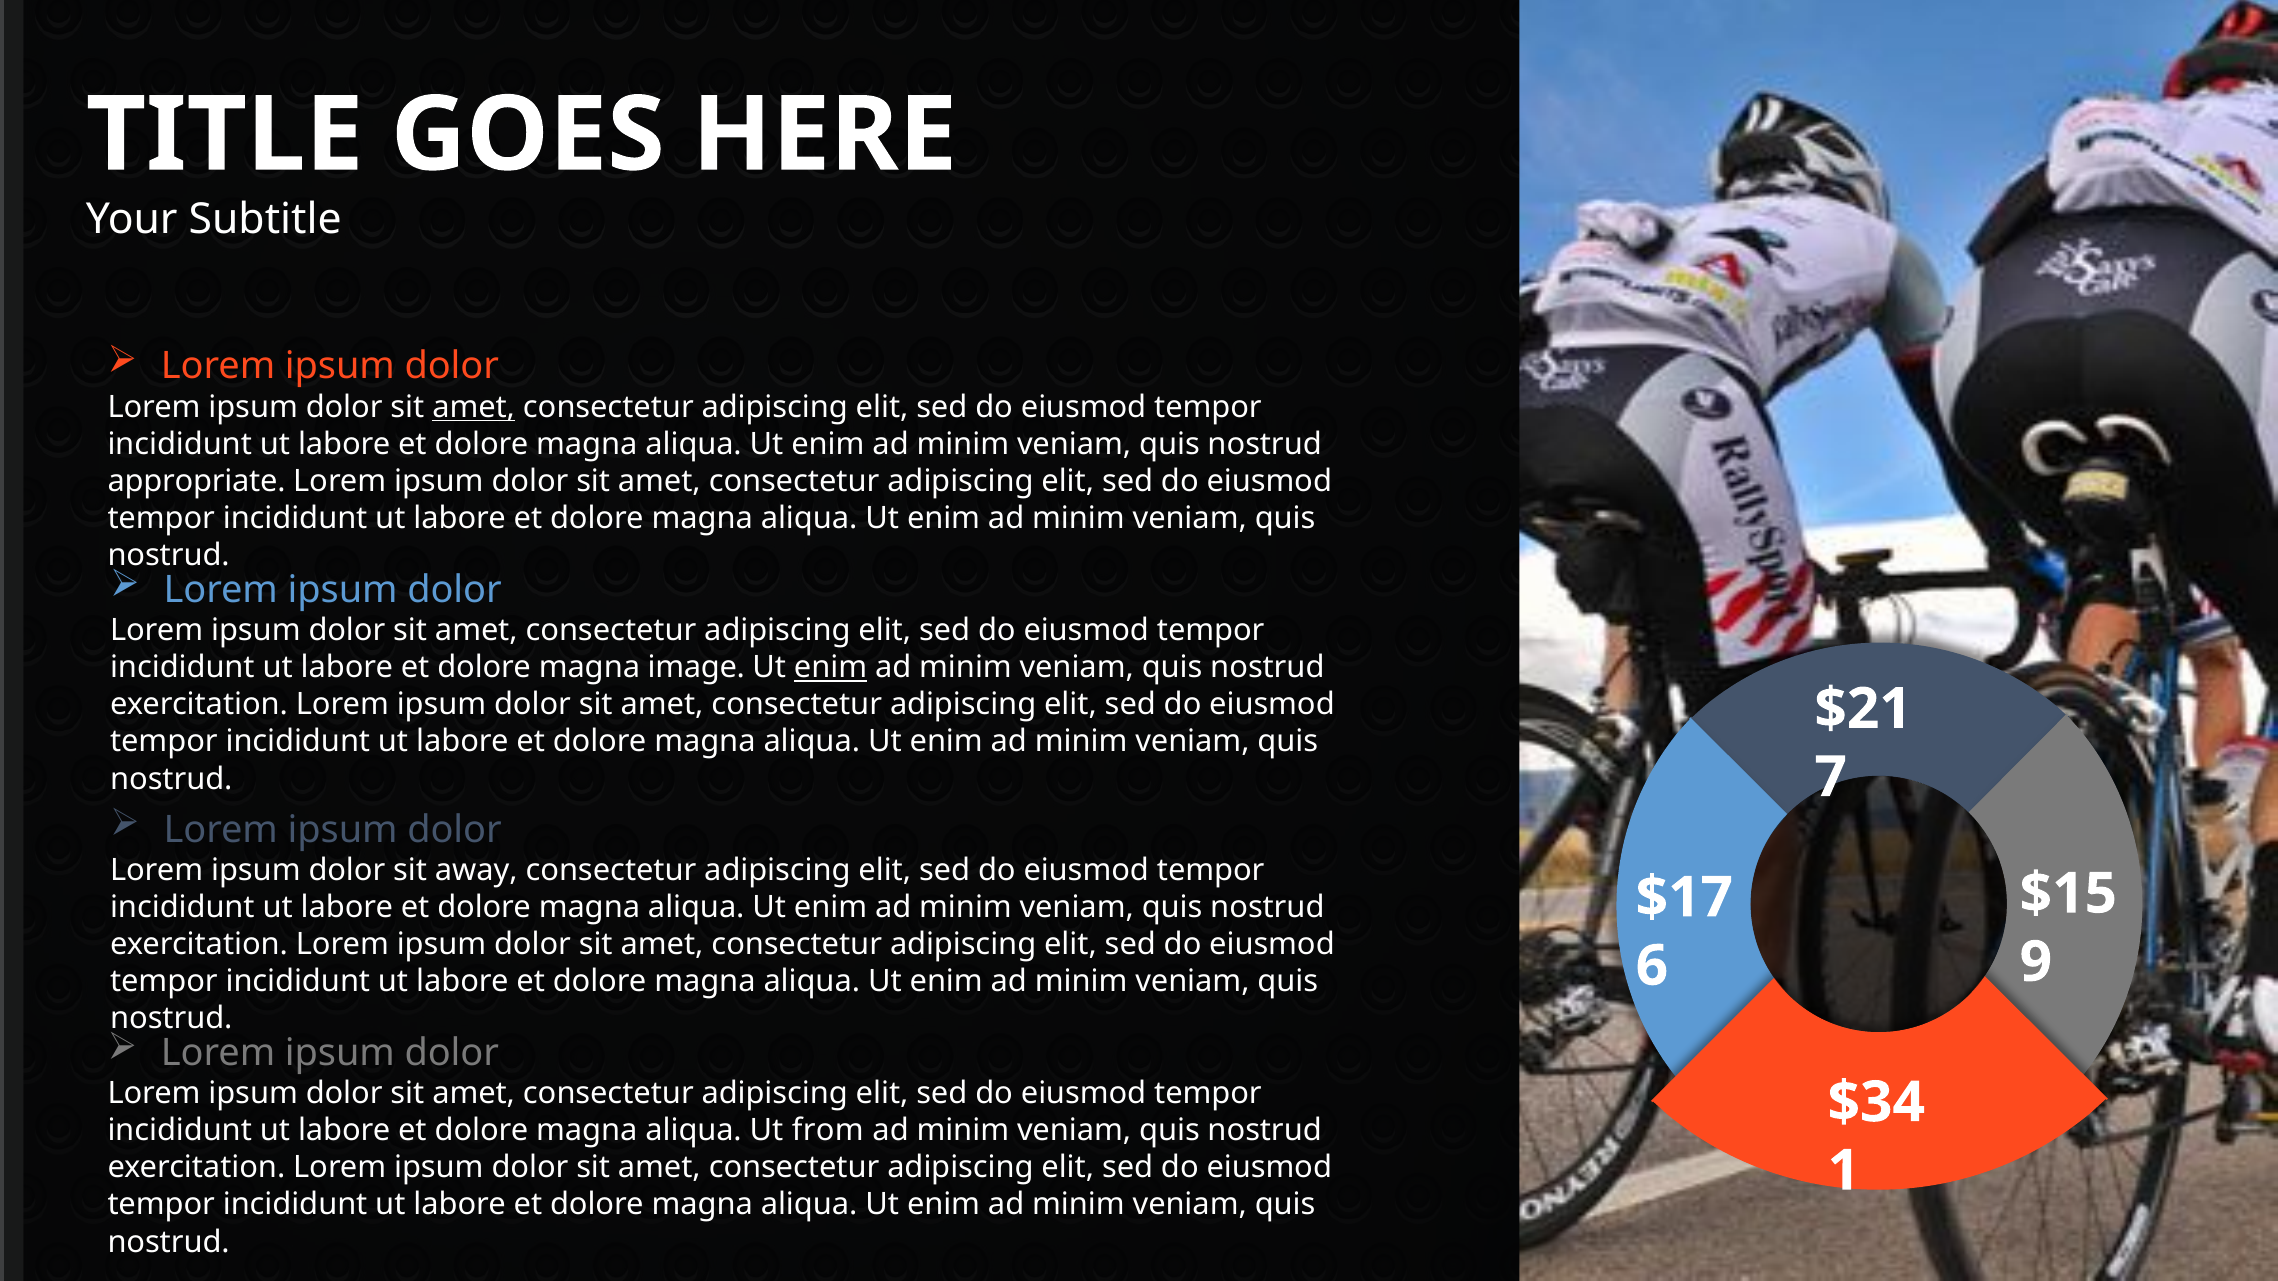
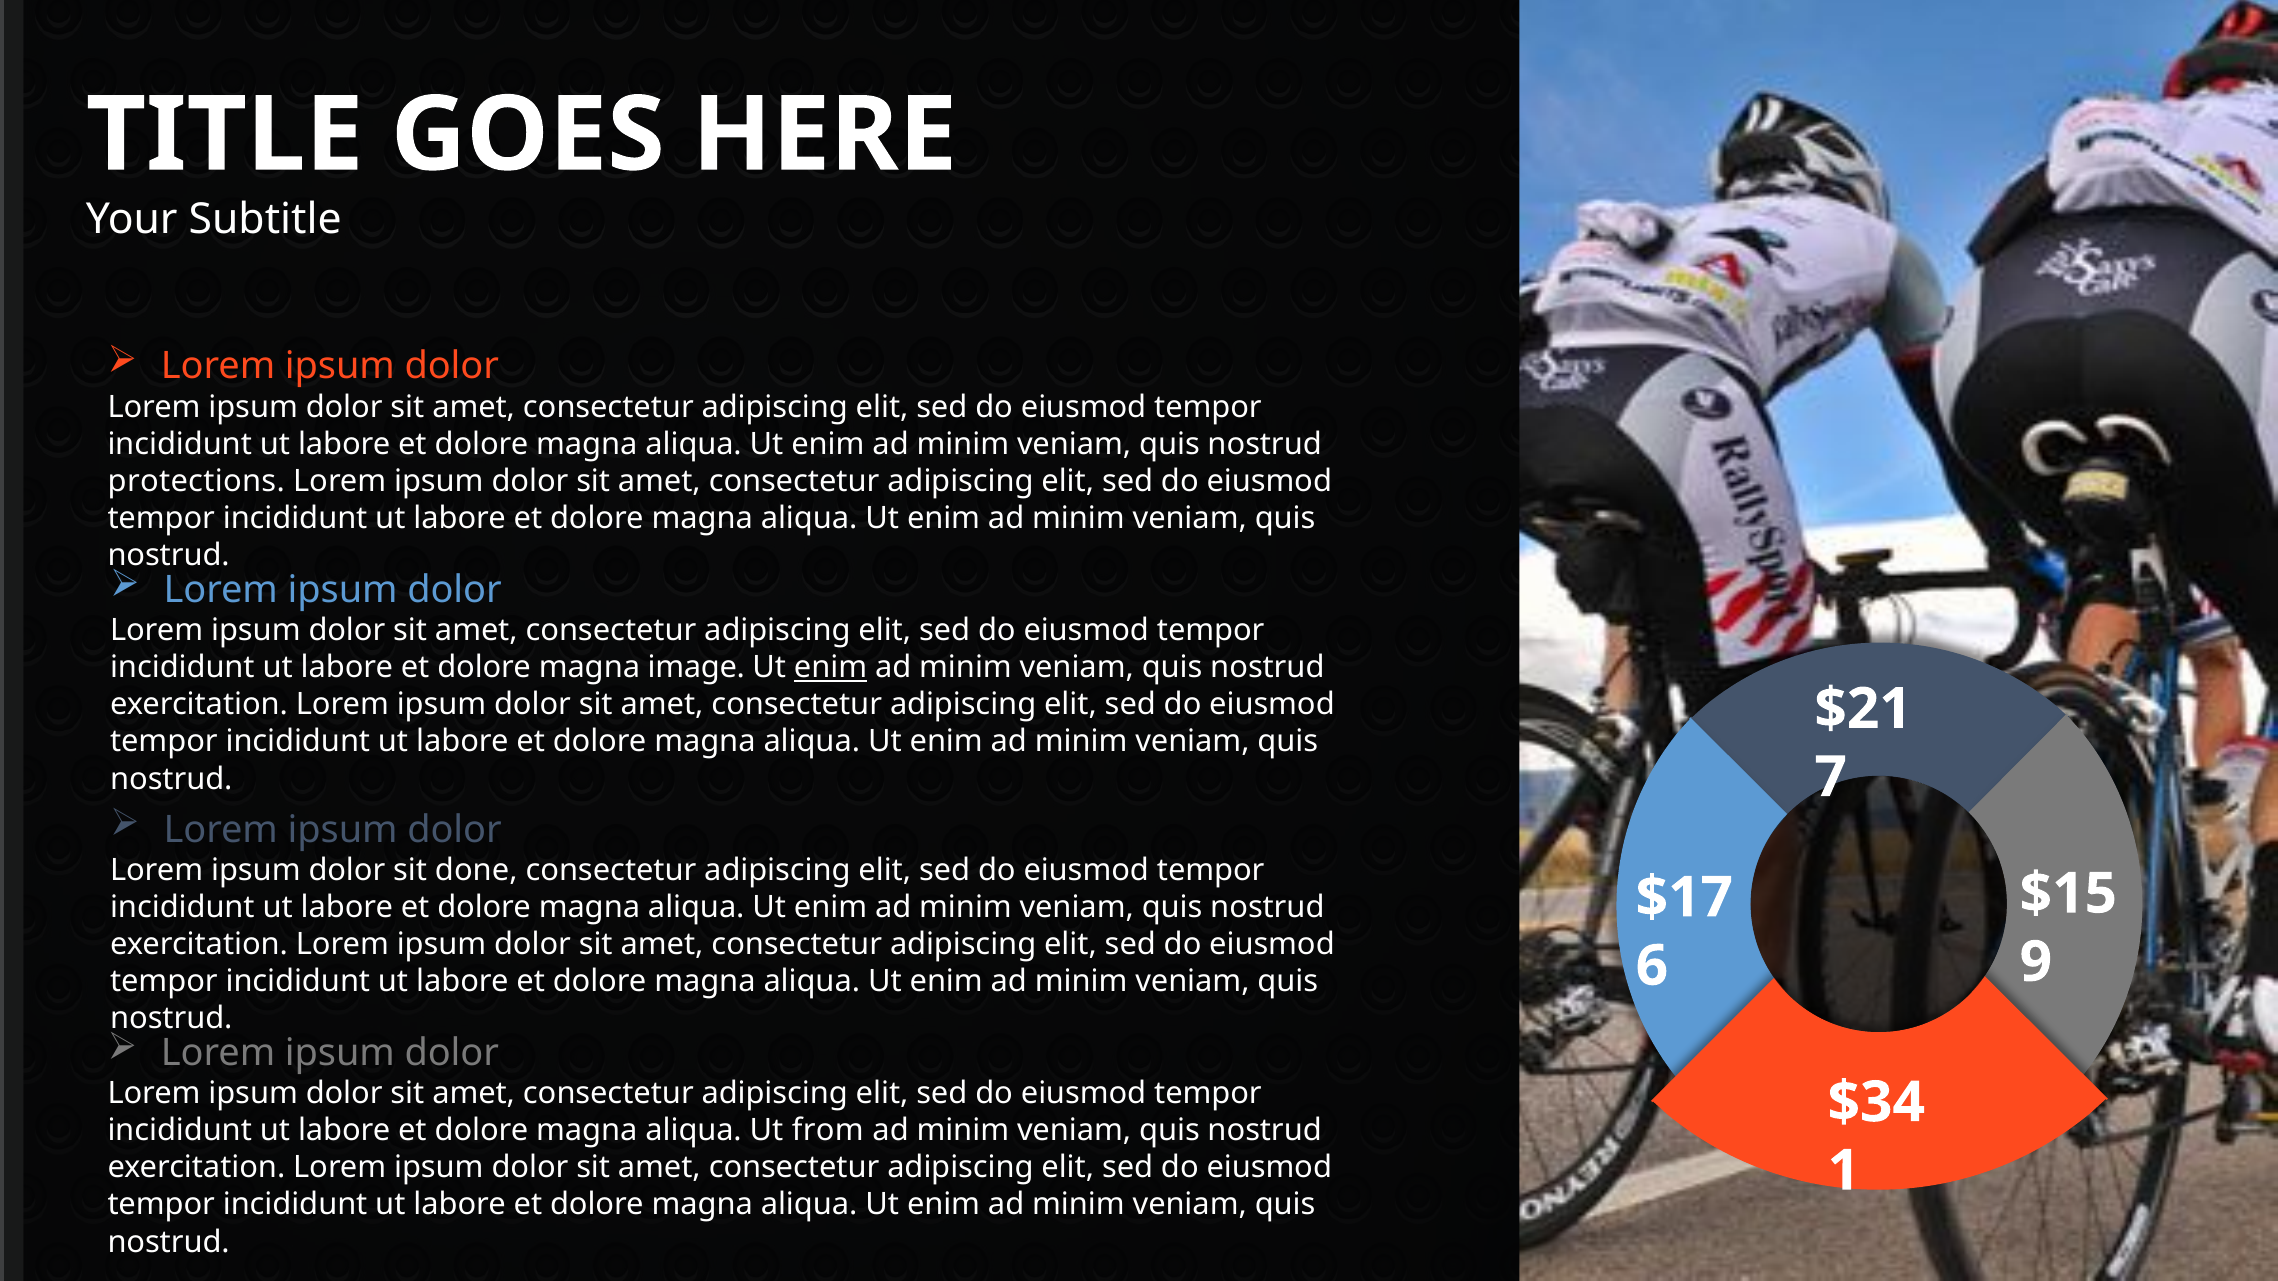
amet at (474, 407) underline: present -> none
appropriate: appropriate -> protections
away: away -> done
